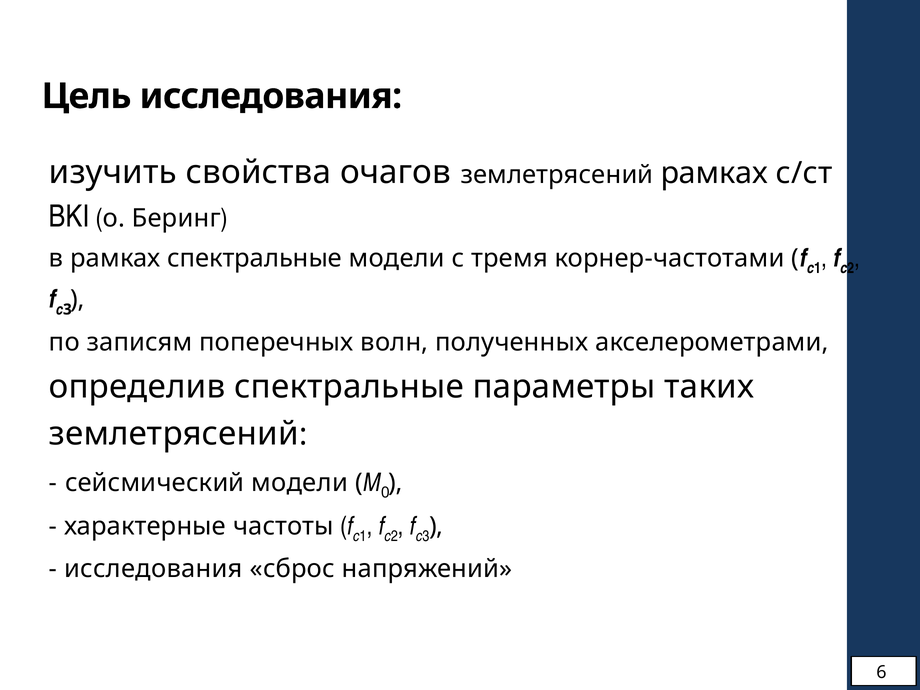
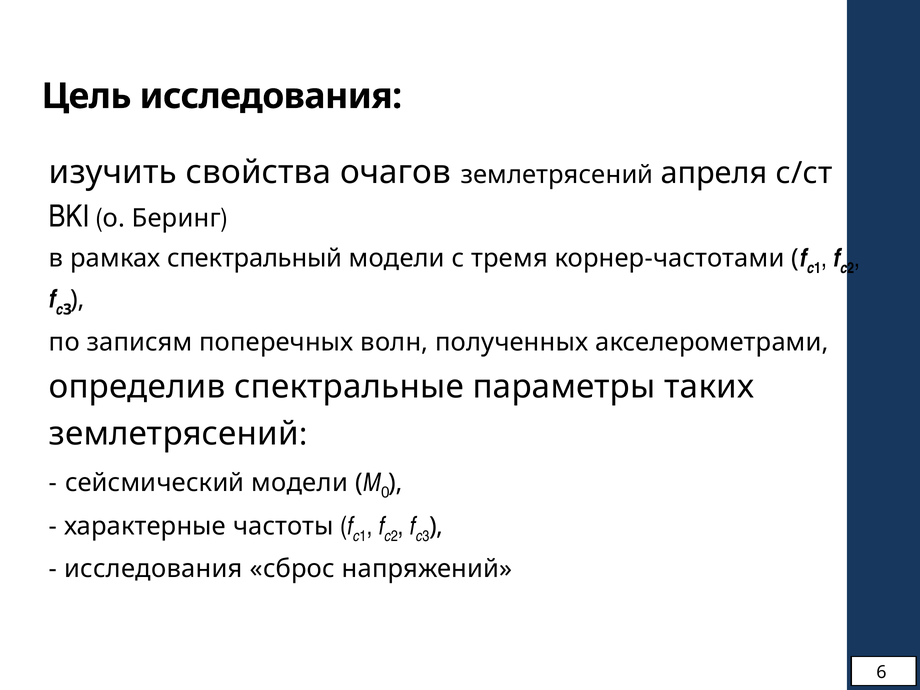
землетрясений рамках: рамках -> апреля
рамках спектральные: спектральные -> спектральный
